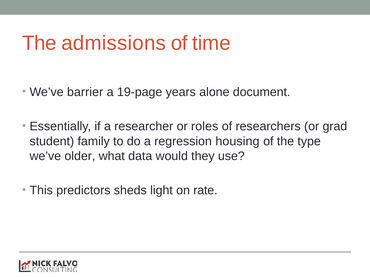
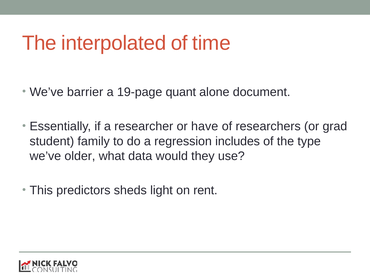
admissions: admissions -> interpolated
years: years -> quant
roles: roles -> have
housing: housing -> includes
rate: rate -> rent
